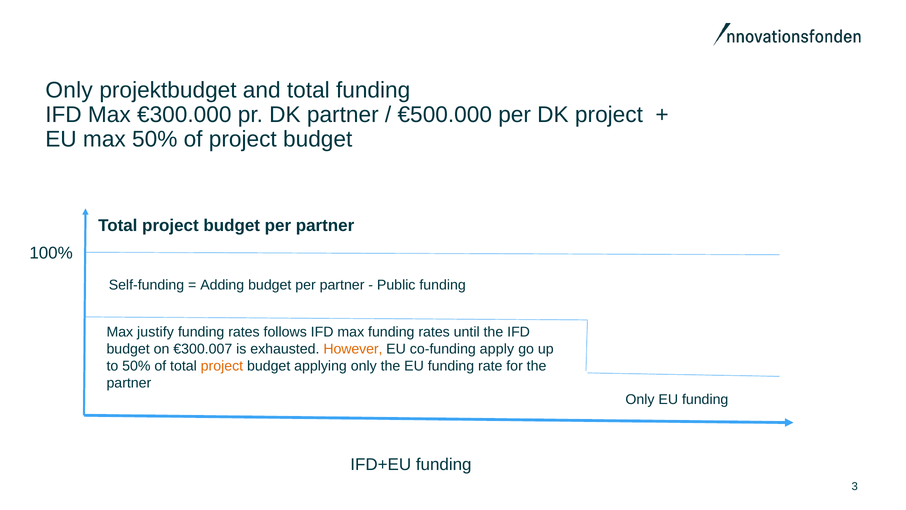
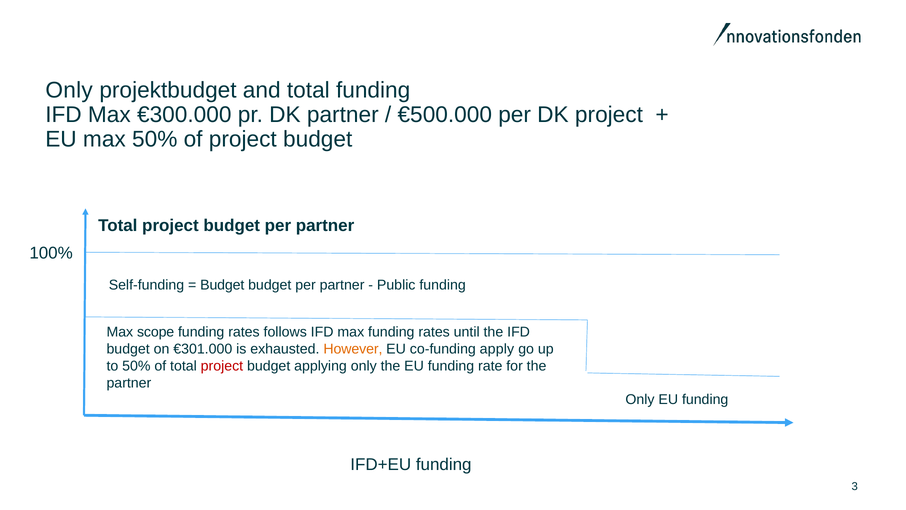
Adding at (222, 285): Adding -> Budget
justify: justify -> scope
€300.007: €300.007 -> €301.000
project at (222, 366) colour: orange -> red
